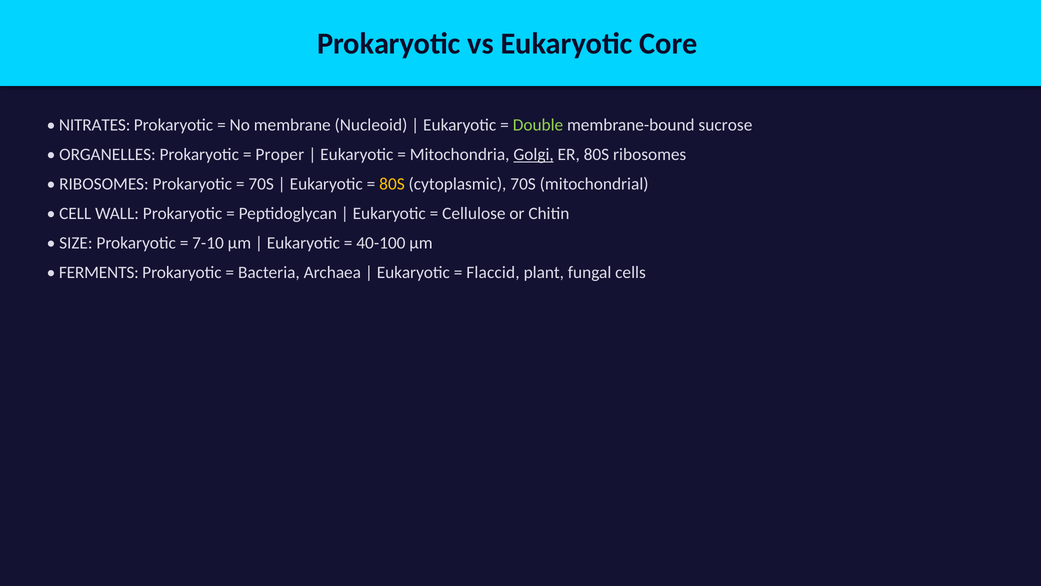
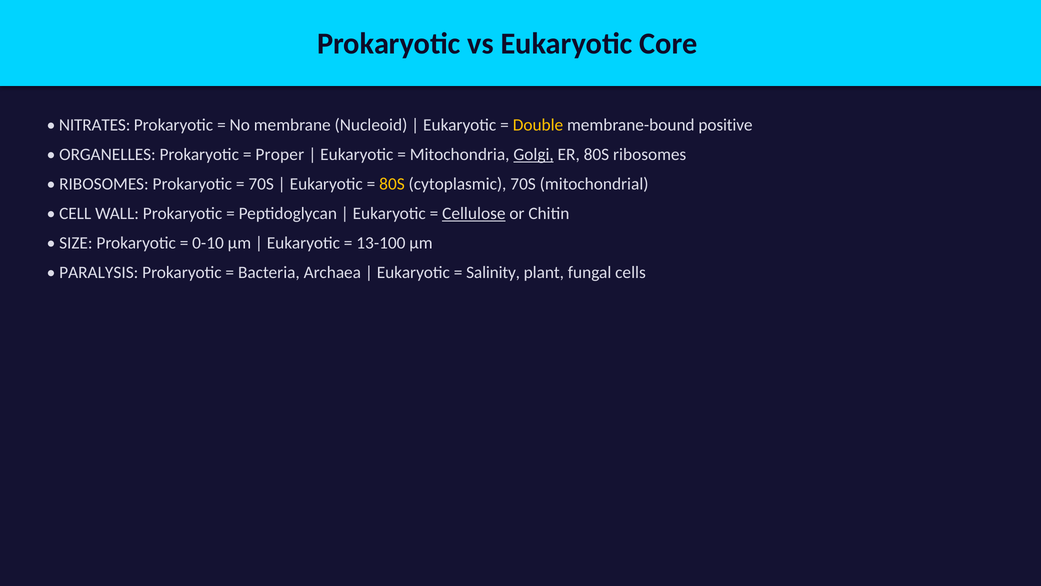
Double colour: light green -> yellow
sucrose: sucrose -> positive
Cellulose underline: none -> present
7-10: 7-10 -> 0-10
40-100: 40-100 -> 13-100
FERMENTS: FERMENTS -> PARALYSIS
Flaccid: Flaccid -> Salinity
